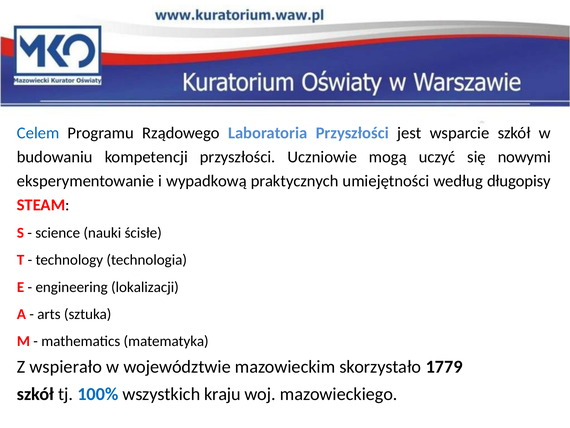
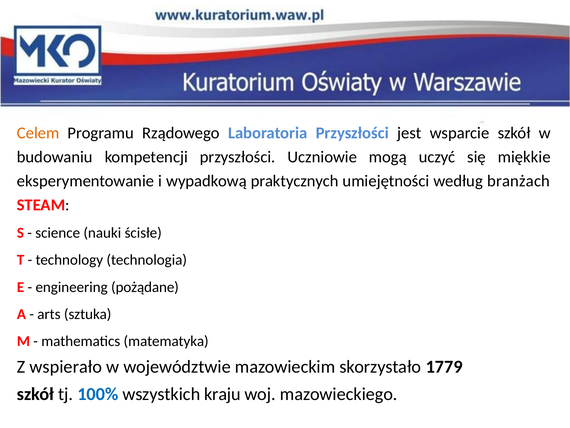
Celem colour: blue -> orange
nowymi: nowymi -> miękkie
długopisy: długopisy -> branżach
lokalizacji: lokalizacji -> pożądane
